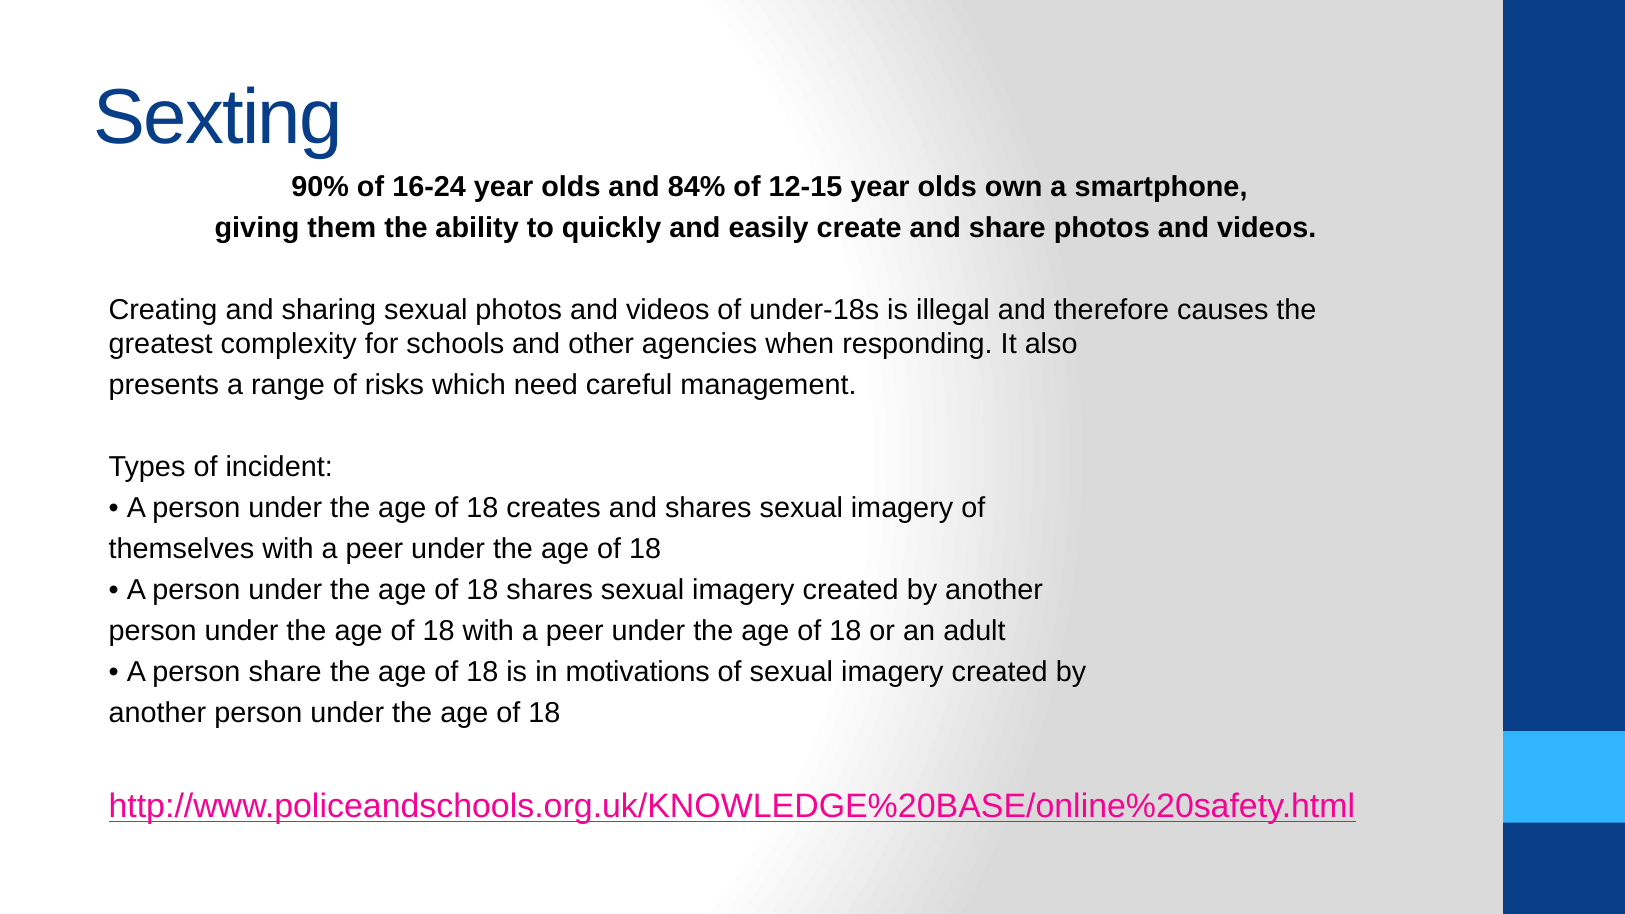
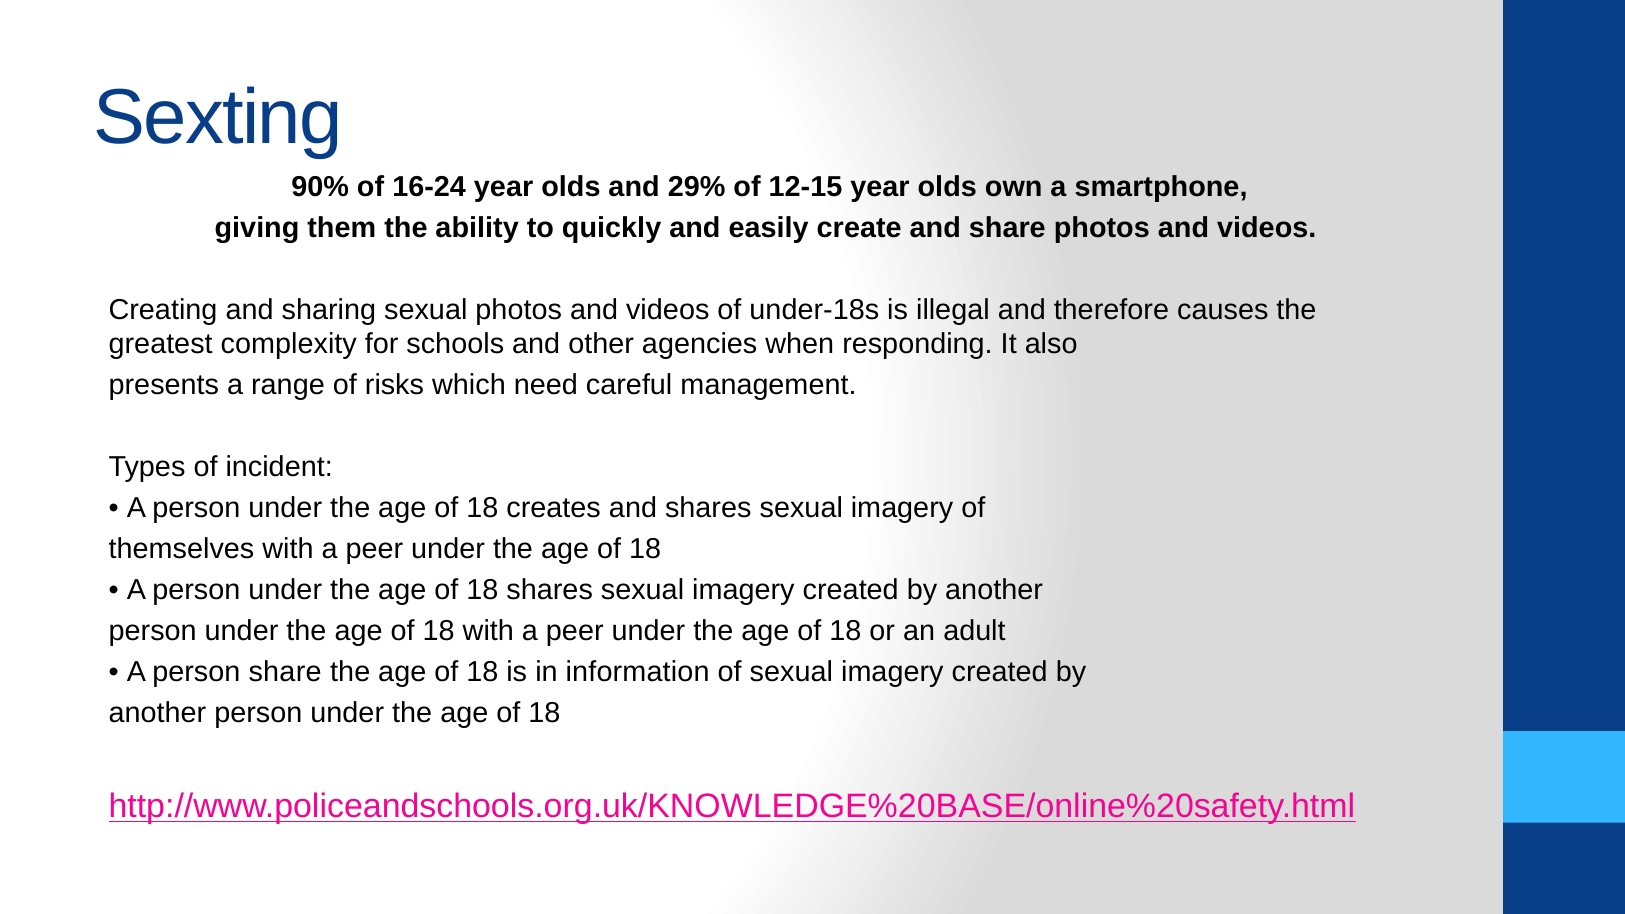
84%: 84% -> 29%
motivations: motivations -> information
